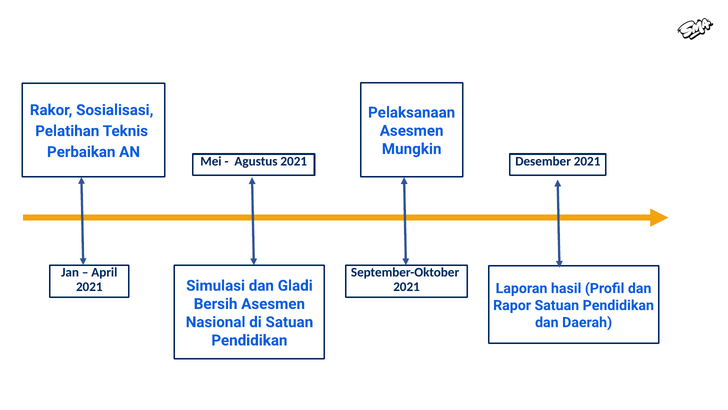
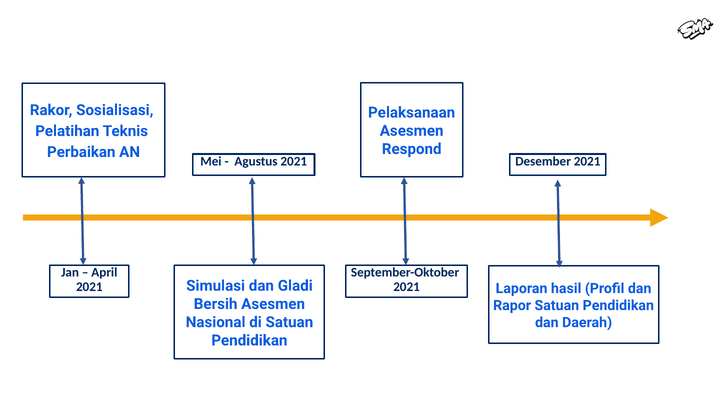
Mungkin: Mungkin -> Respond
